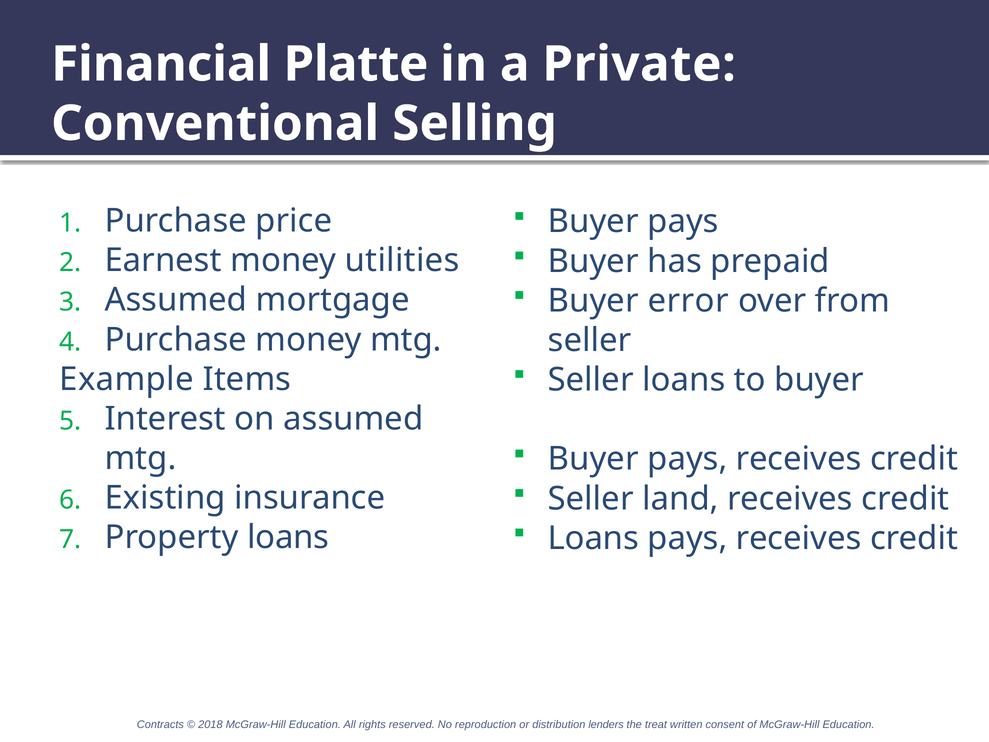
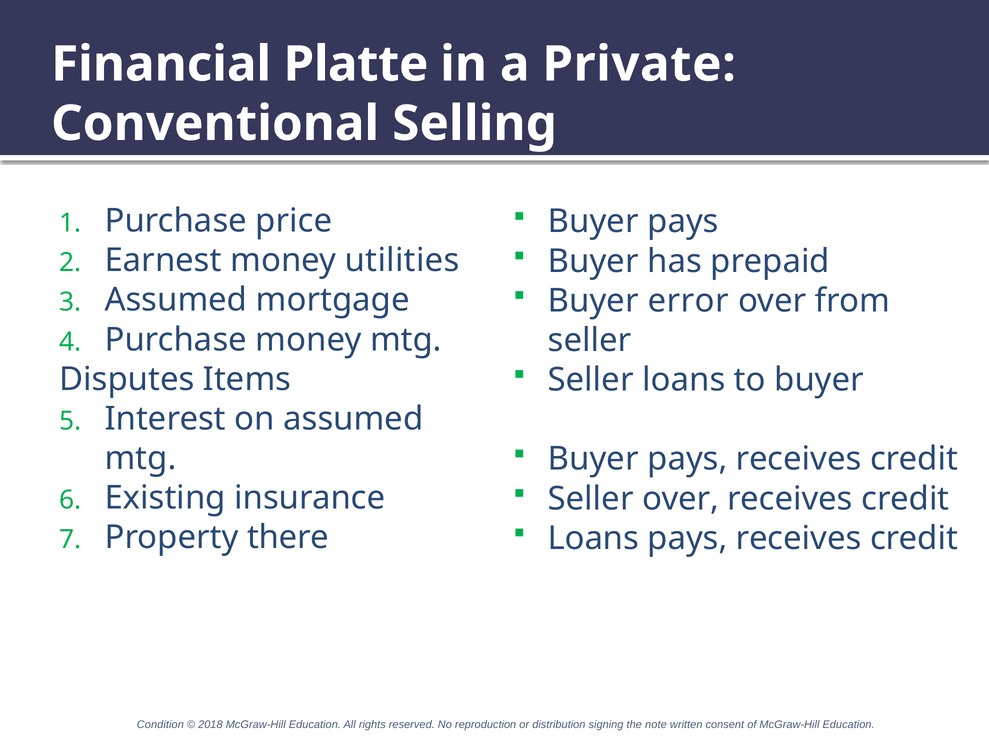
Example: Example -> Disputes
Seller land: land -> over
Property loans: loans -> there
Contracts: Contracts -> Condition
lenders: lenders -> signing
treat: treat -> note
